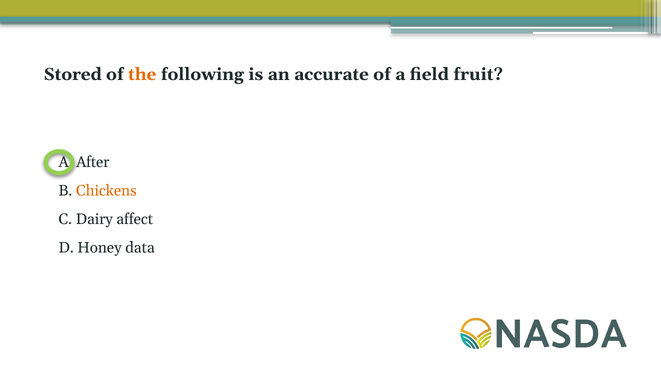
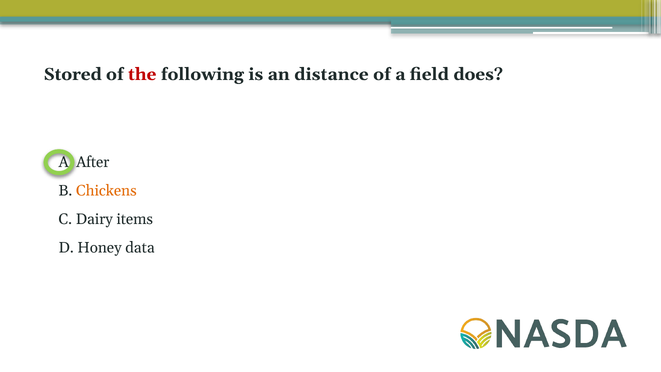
the colour: orange -> red
accurate: accurate -> distance
fruit: fruit -> does
affect: affect -> items
